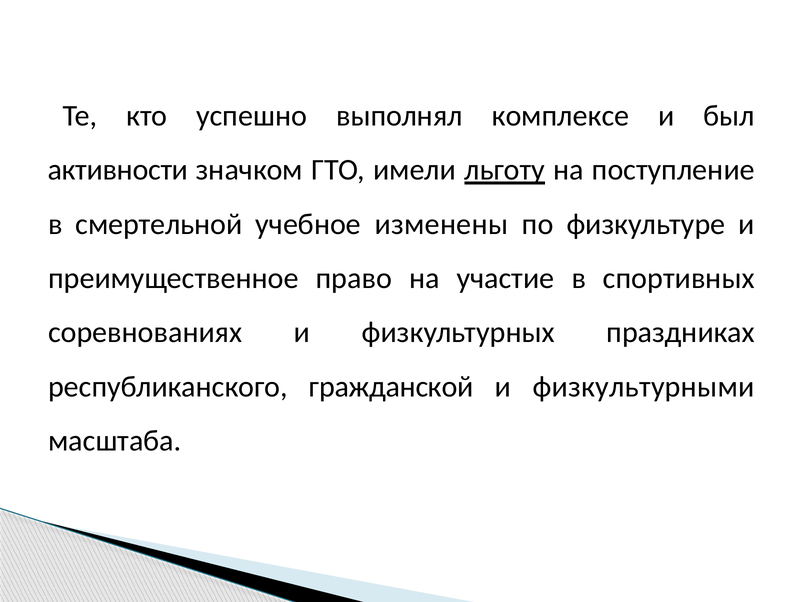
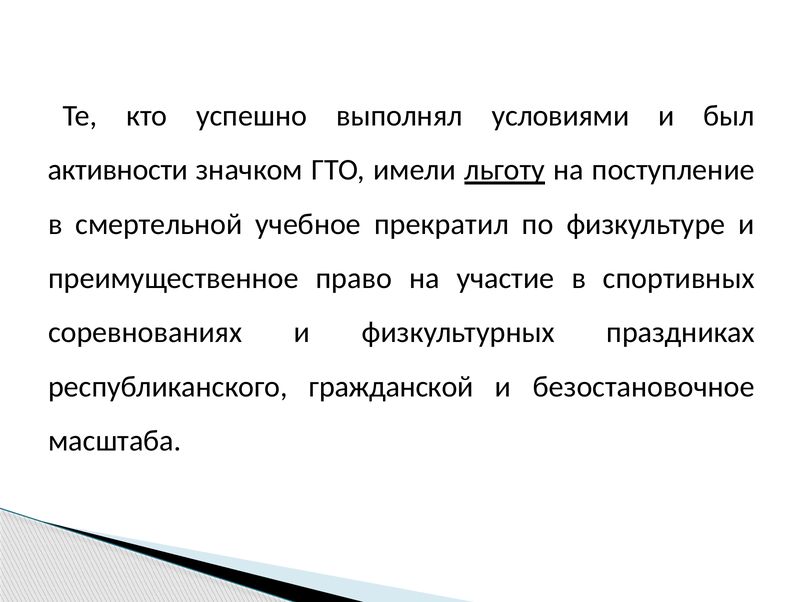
комплексе: комплексе -> условиями
изменены: изменены -> прекратил
физкультурными: физкультурными -> безостановочное
